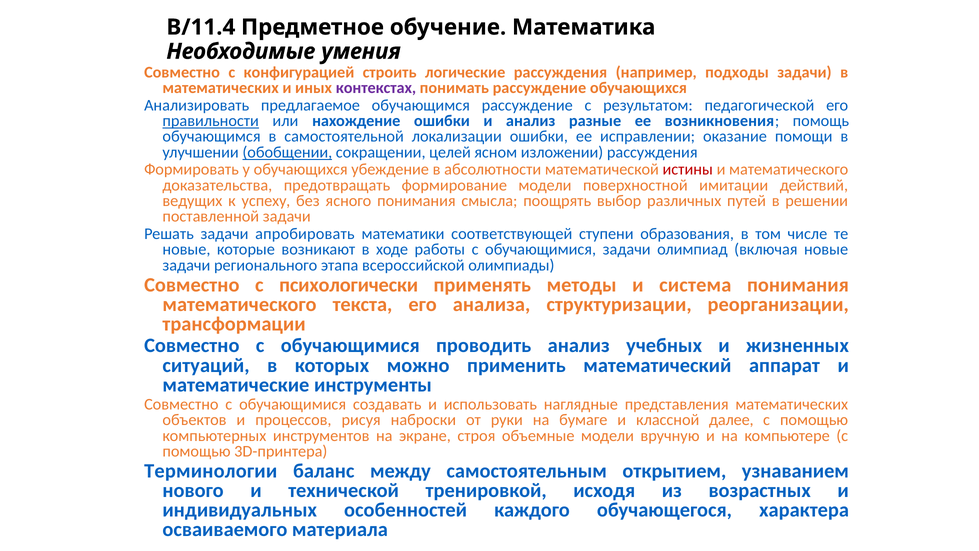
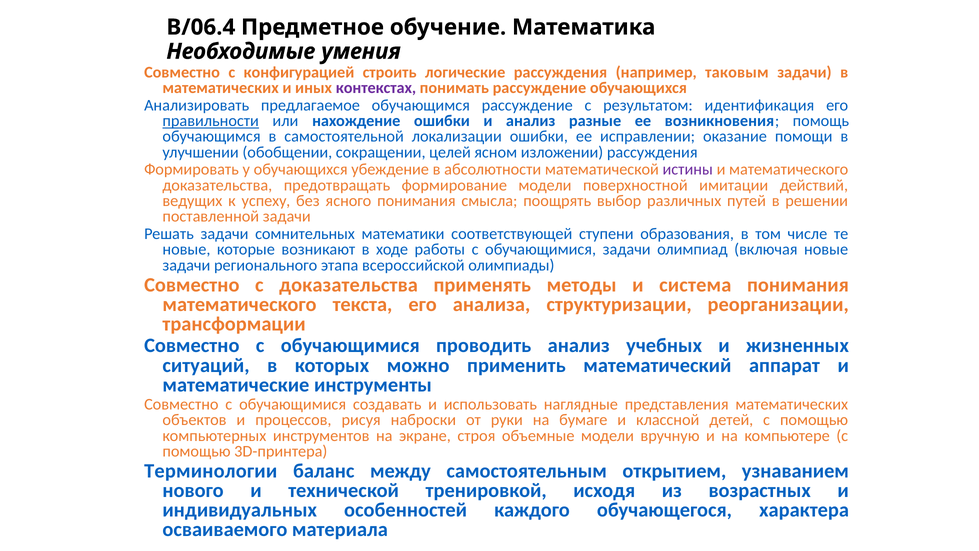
B/11.4: B/11.4 -> B/06.4
подходы: подходы -> таковым
педагогической: педагогической -> идентификация
обобщении underline: present -> none
истины colour: red -> purple
апробировать: апробировать -> сомнительных
с психологически: психологически -> доказательства
далее: далее -> детей
